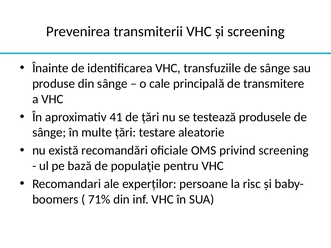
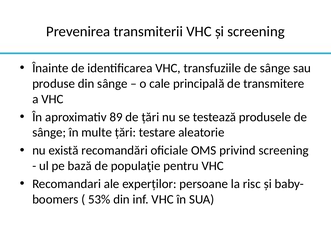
41: 41 -> 89
71%: 71% -> 53%
